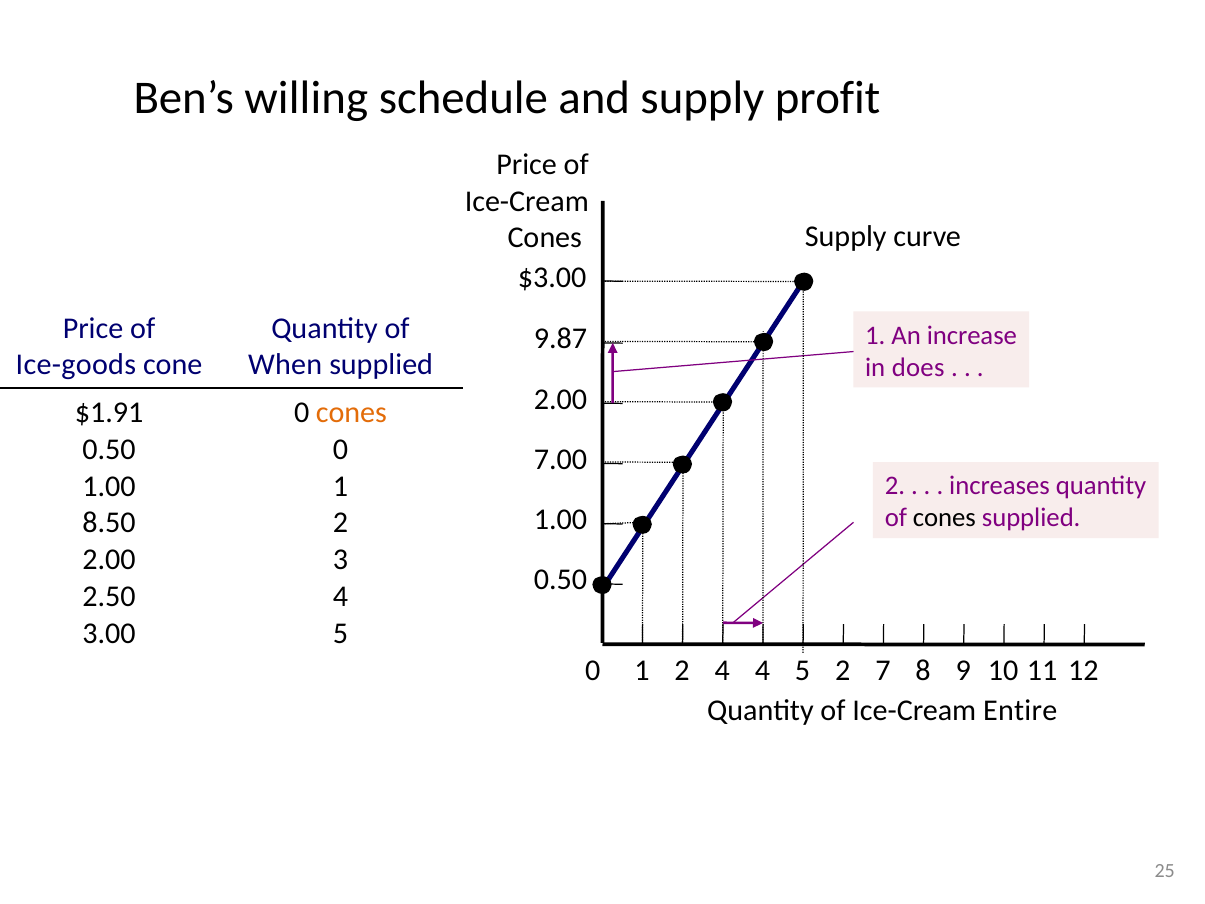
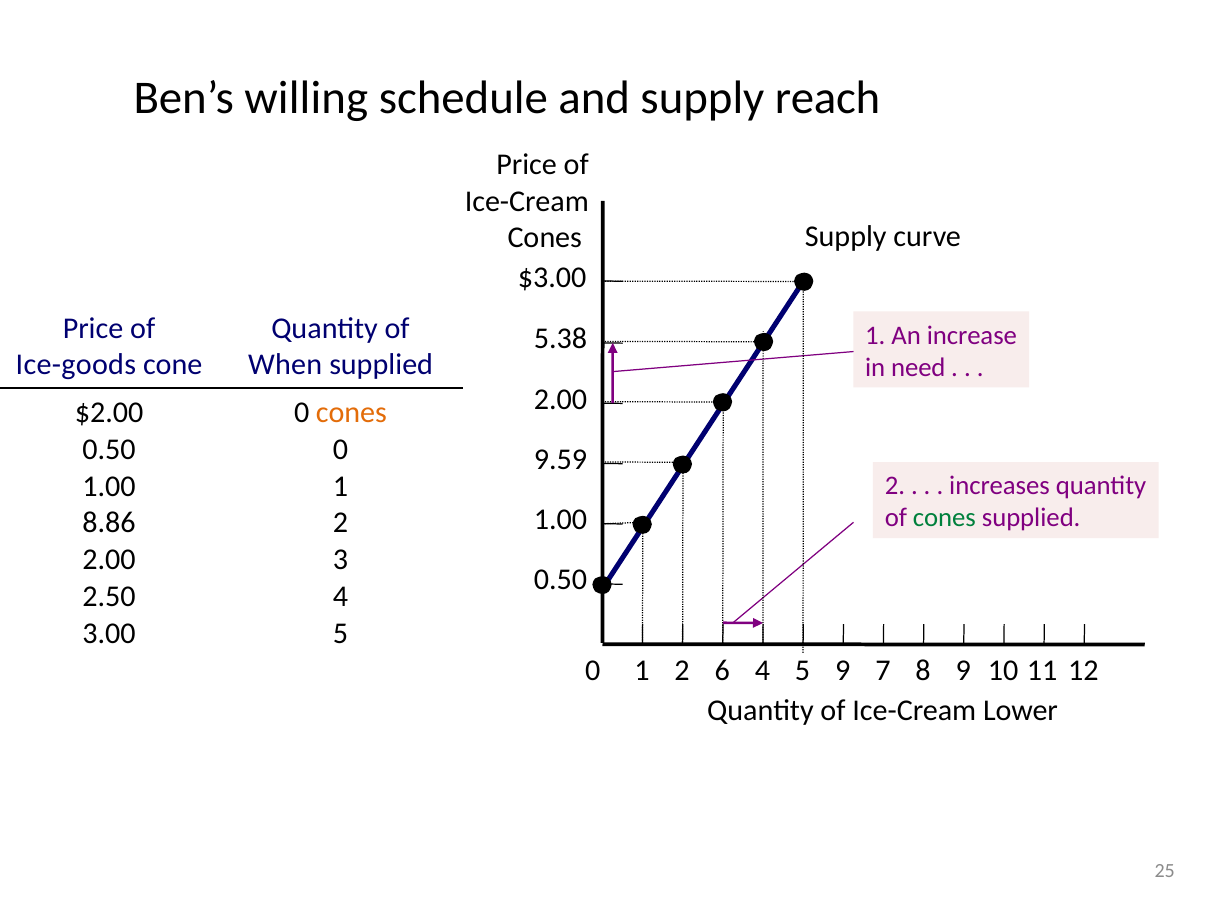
profit: profit -> reach
9.87: 9.87 -> 5.38
does: does -> need
$1.91: $1.91 -> $2.00
7.00: 7.00 -> 9.59
cones at (944, 518) colour: black -> green
8.50: 8.50 -> 8.86
2 4: 4 -> 6
5 2: 2 -> 9
Entire: Entire -> Lower
